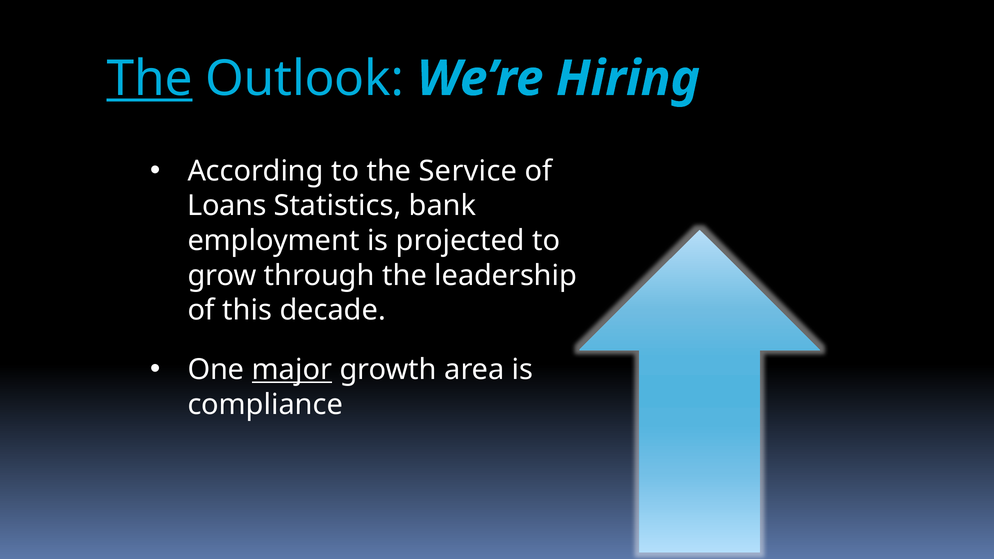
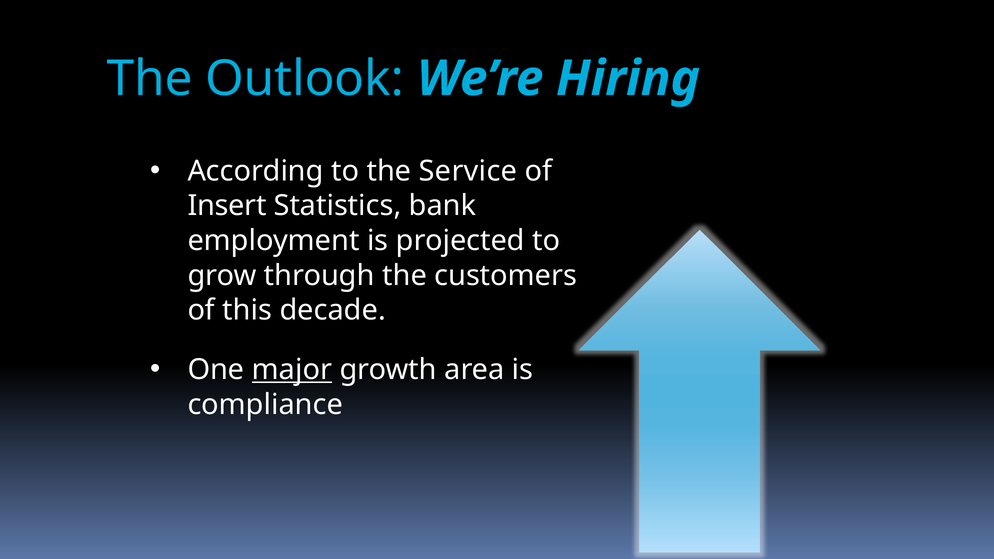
The at (150, 79) underline: present -> none
Loans: Loans -> Insert
leadership: leadership -> customers
